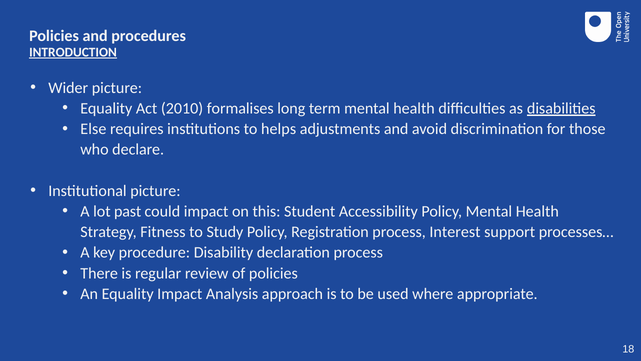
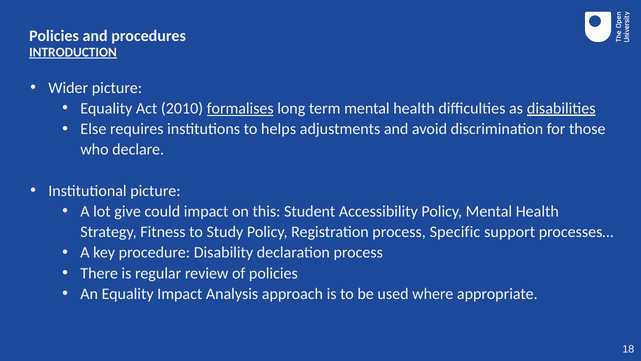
formalises underline: none -> present
past: past -> give
Interest: Interest -> Specific
